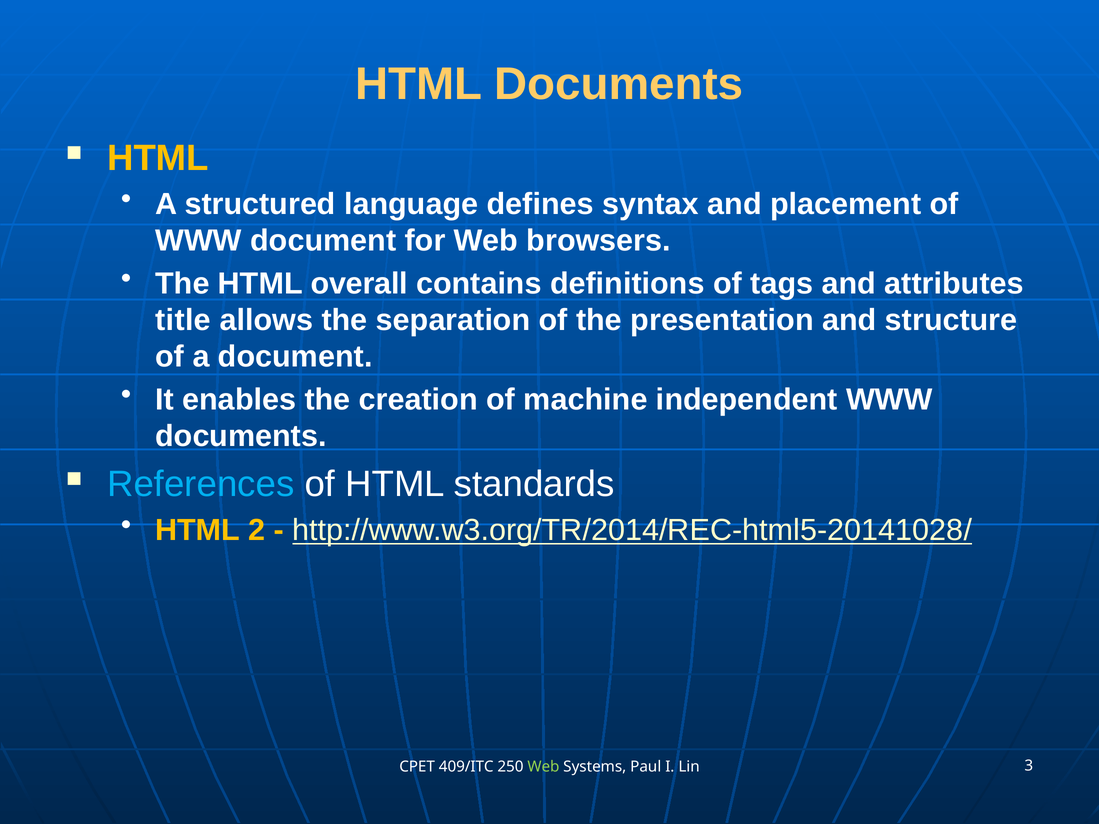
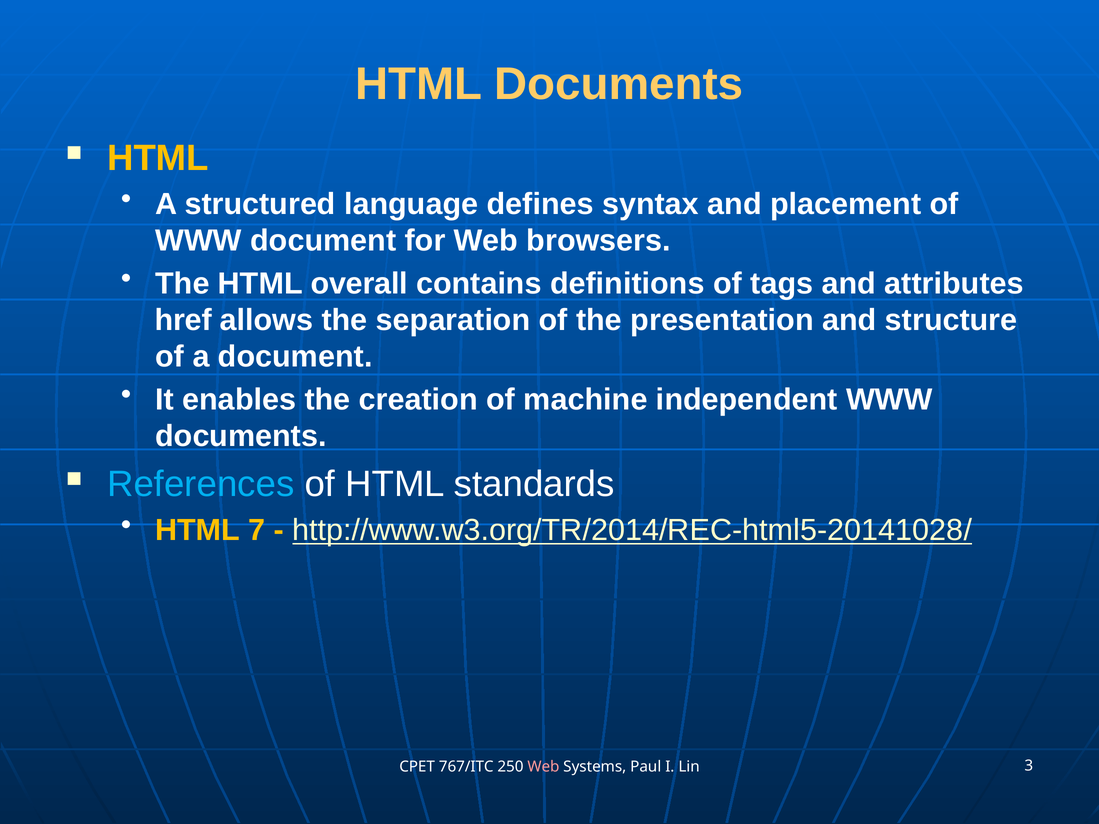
title: title -> href
2: 2 -> 7
409/ITC: 409/ITC -> 767/ITC
Web at (543, 767) colour: light green -> pink
